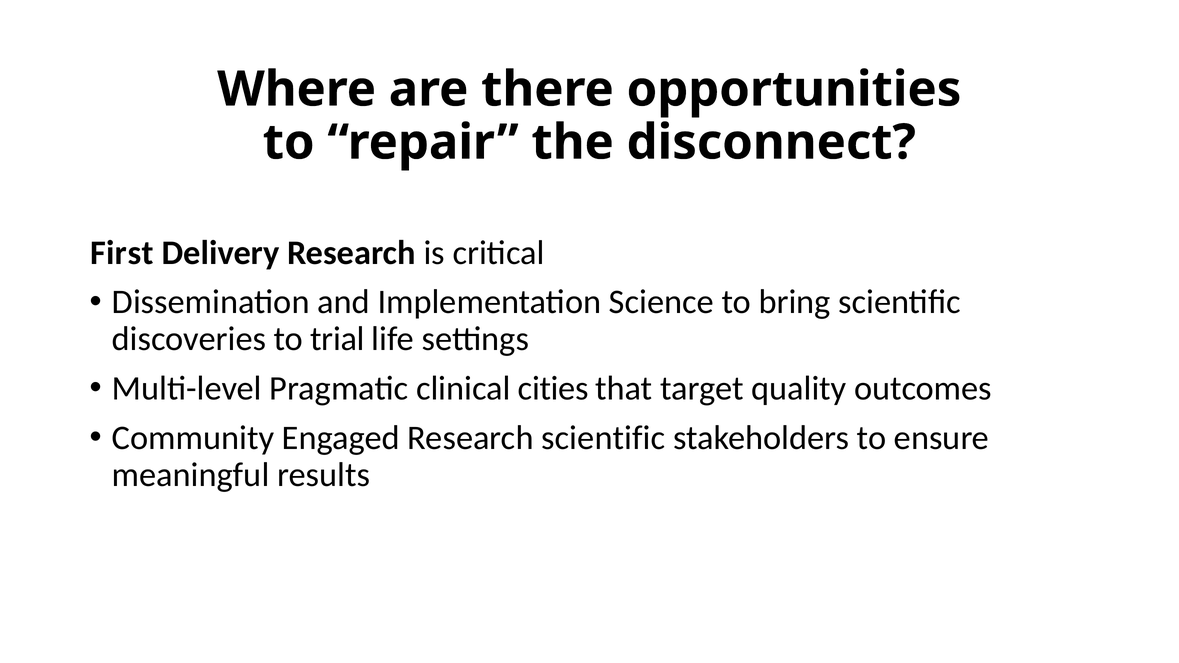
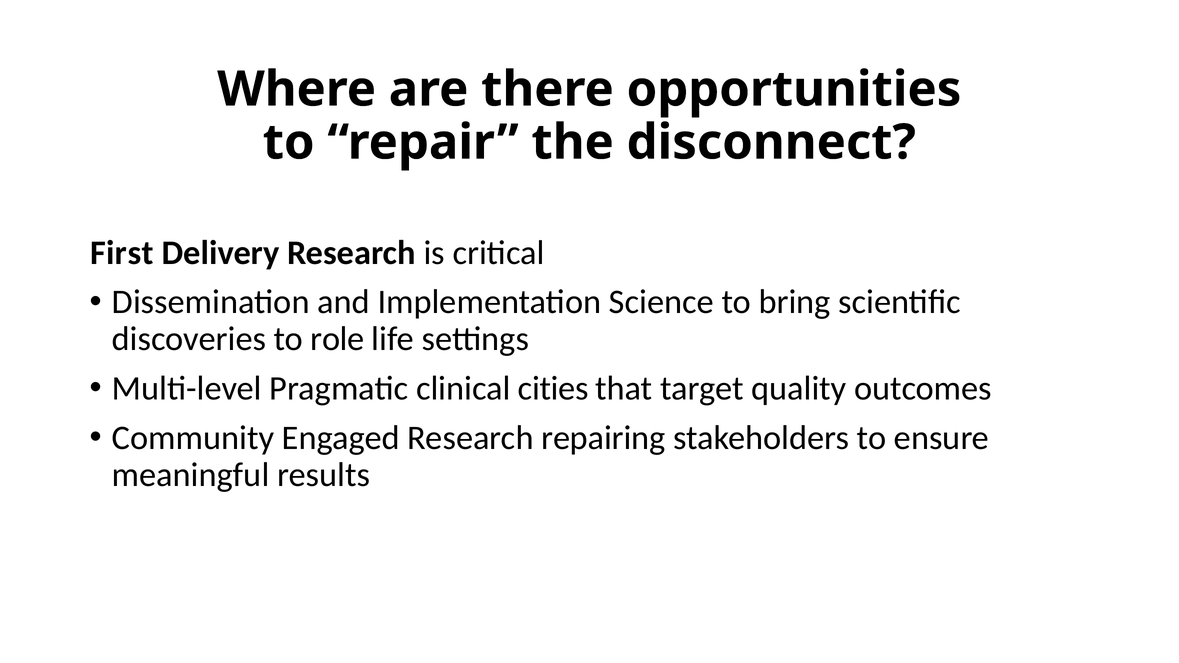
trial: trial -> role
Research scientific: scientific -> repairing
